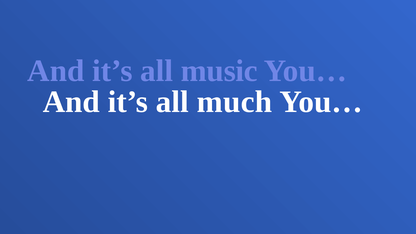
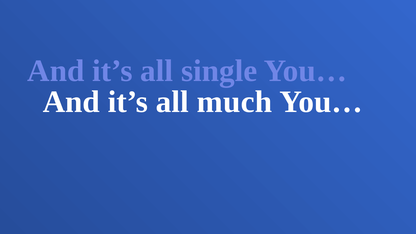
music: music -> single
